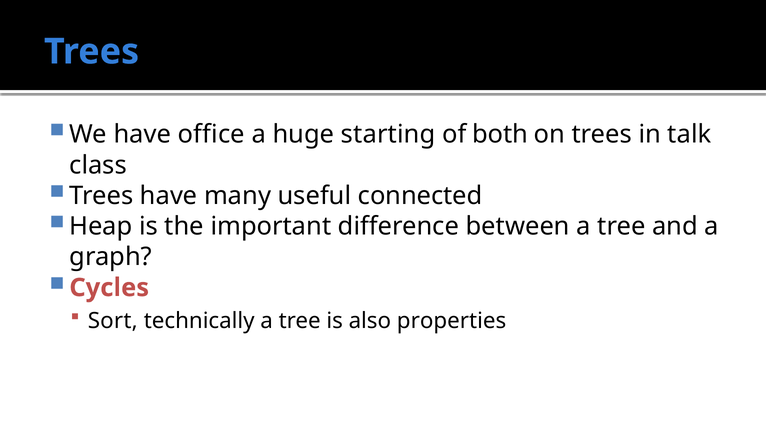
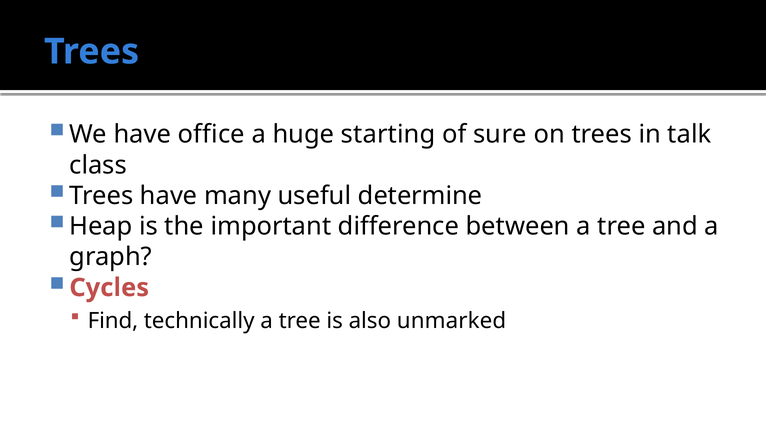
both: both -> sure
connected: connected -> determine
Sort: Sort -> Find
properties: properties -> unmarked
